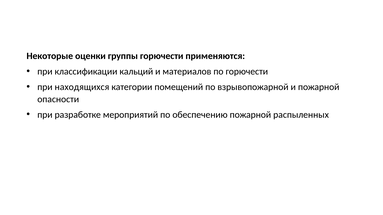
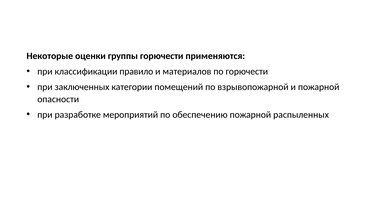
кальций: кальций -> правило
находящихся: находящихся -> заключенных
